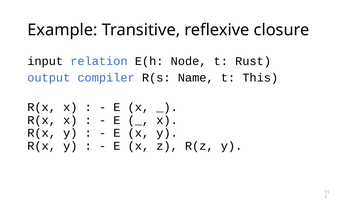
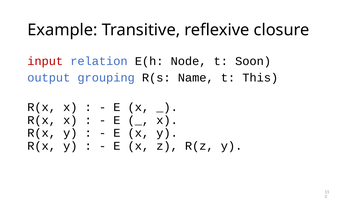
input colour: black -> red
Rust: Rust -> Soon
compiler: compiler -> grouping
